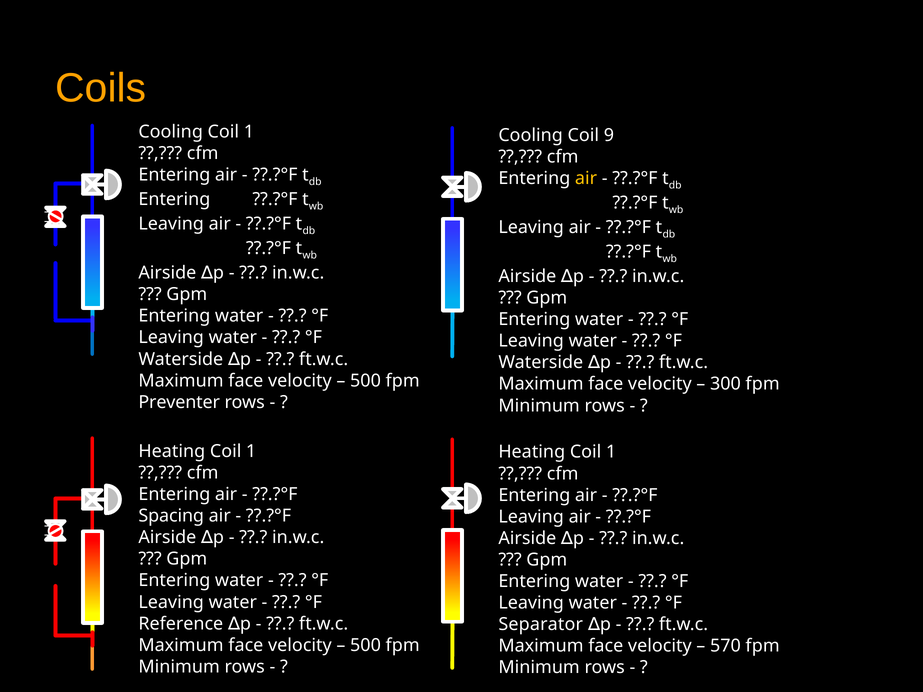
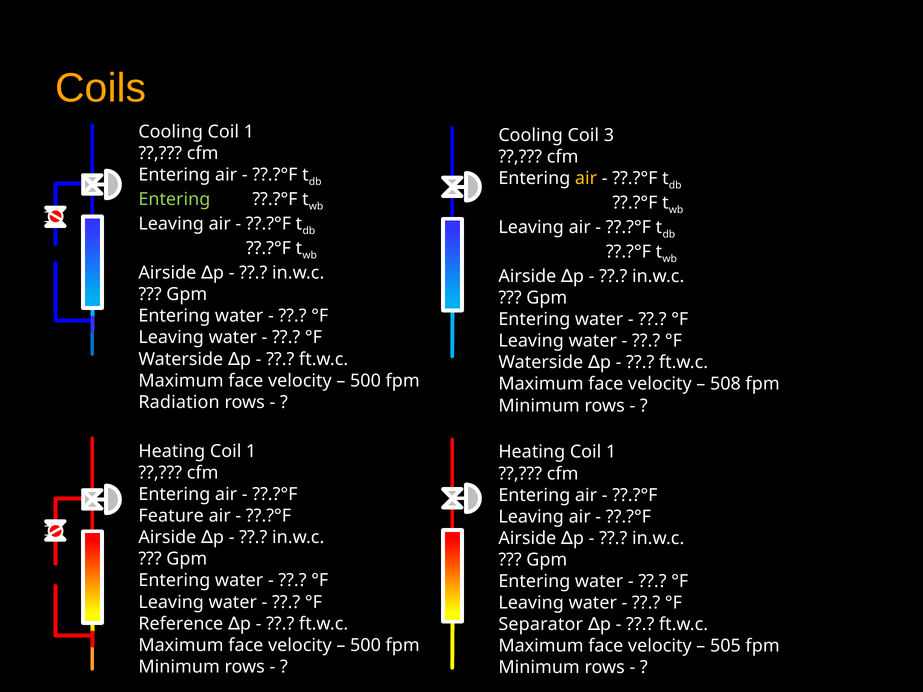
9: 9 -> 3
Entering at (174, 200) colour: white -> light green
300: 300 -> 508
Preventer: Preventer -> Radiation
Spacing: Spacing -> Feature
570: 570 -> 505
